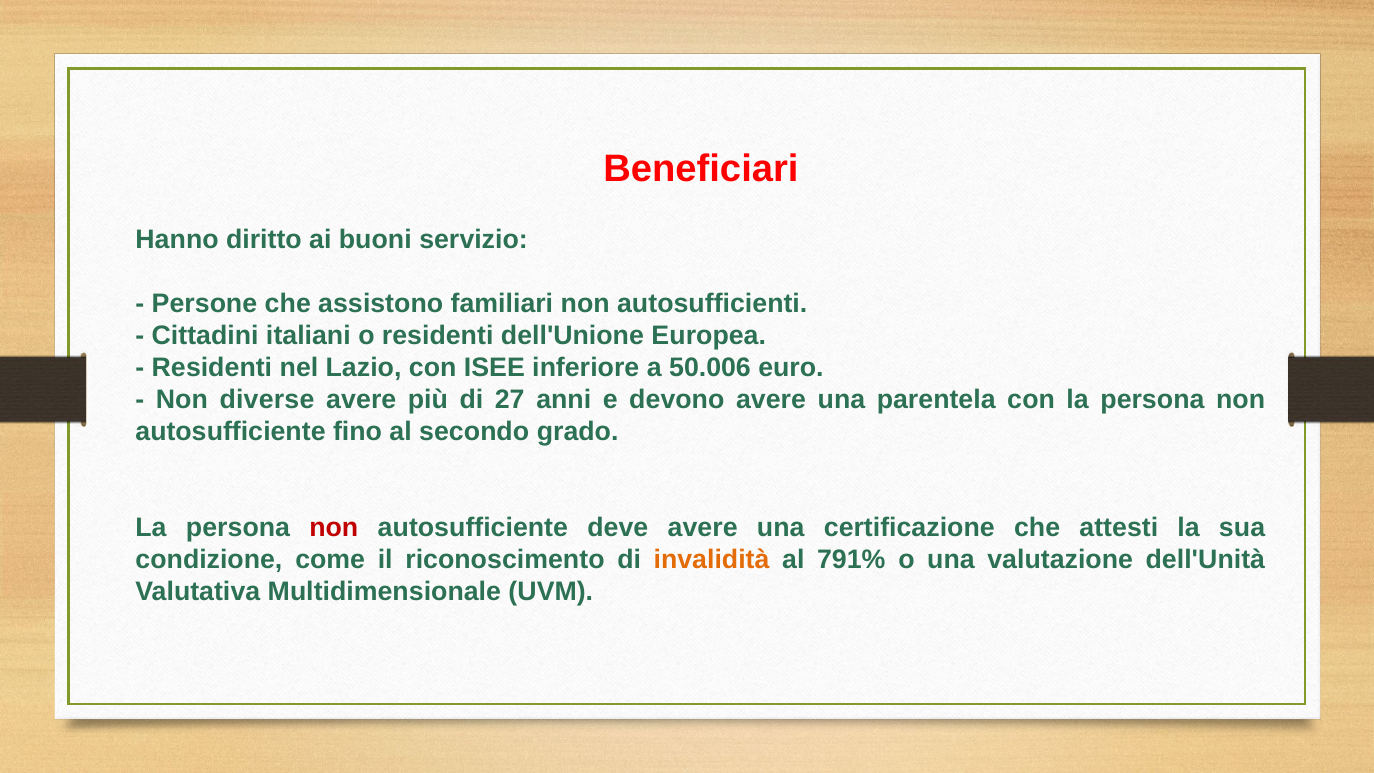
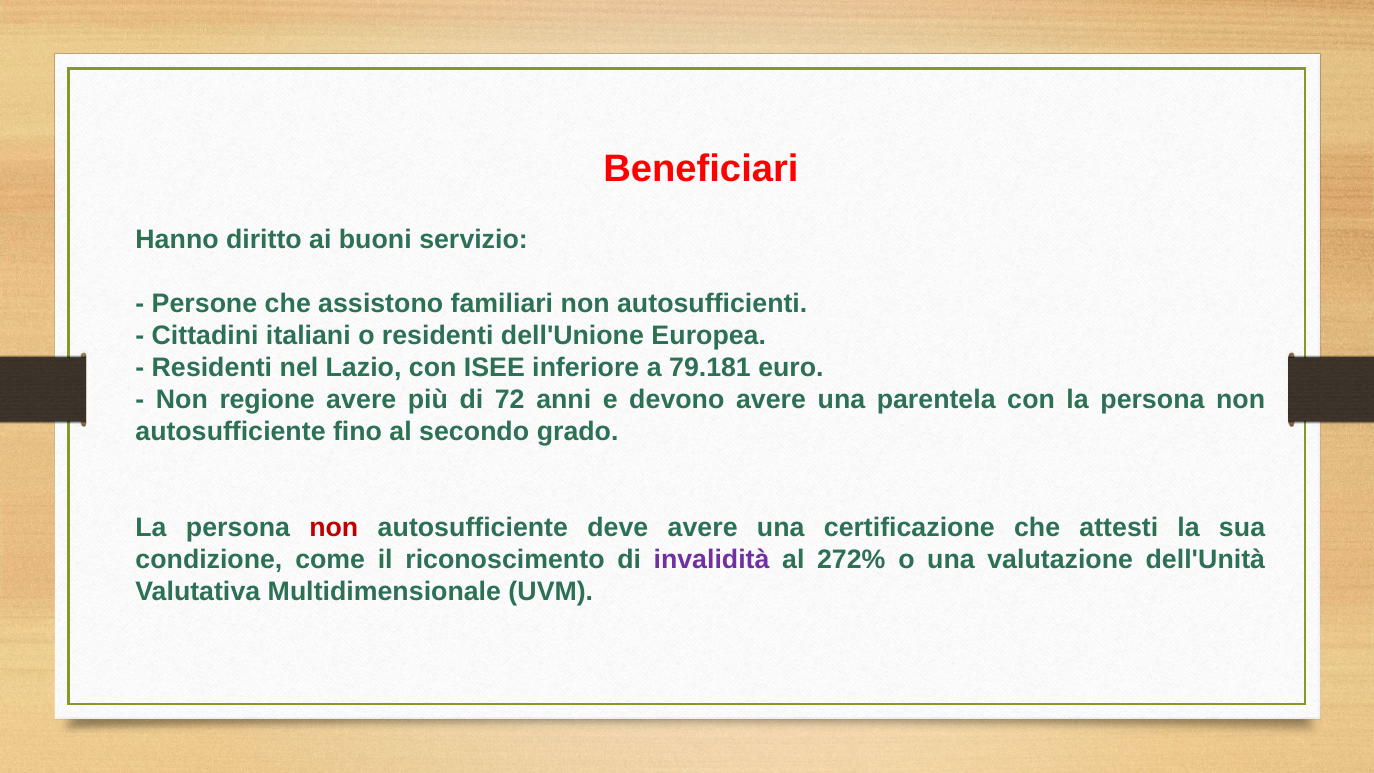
50.006: 50.006 -> 79.181
diverse: diverse -> regione
27: 27 -> 72
invalidità colour: orange -> purple
791%: 791% -> 272%
